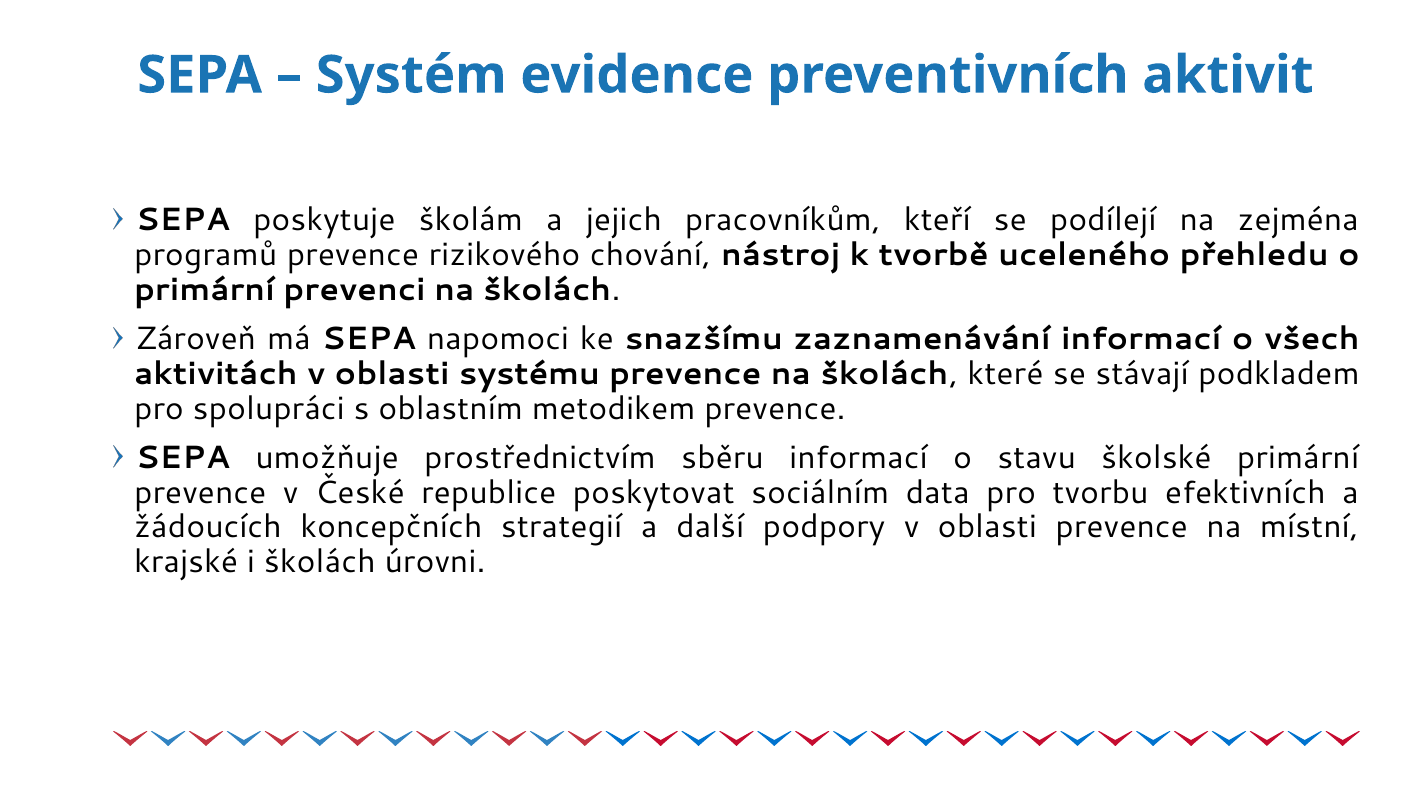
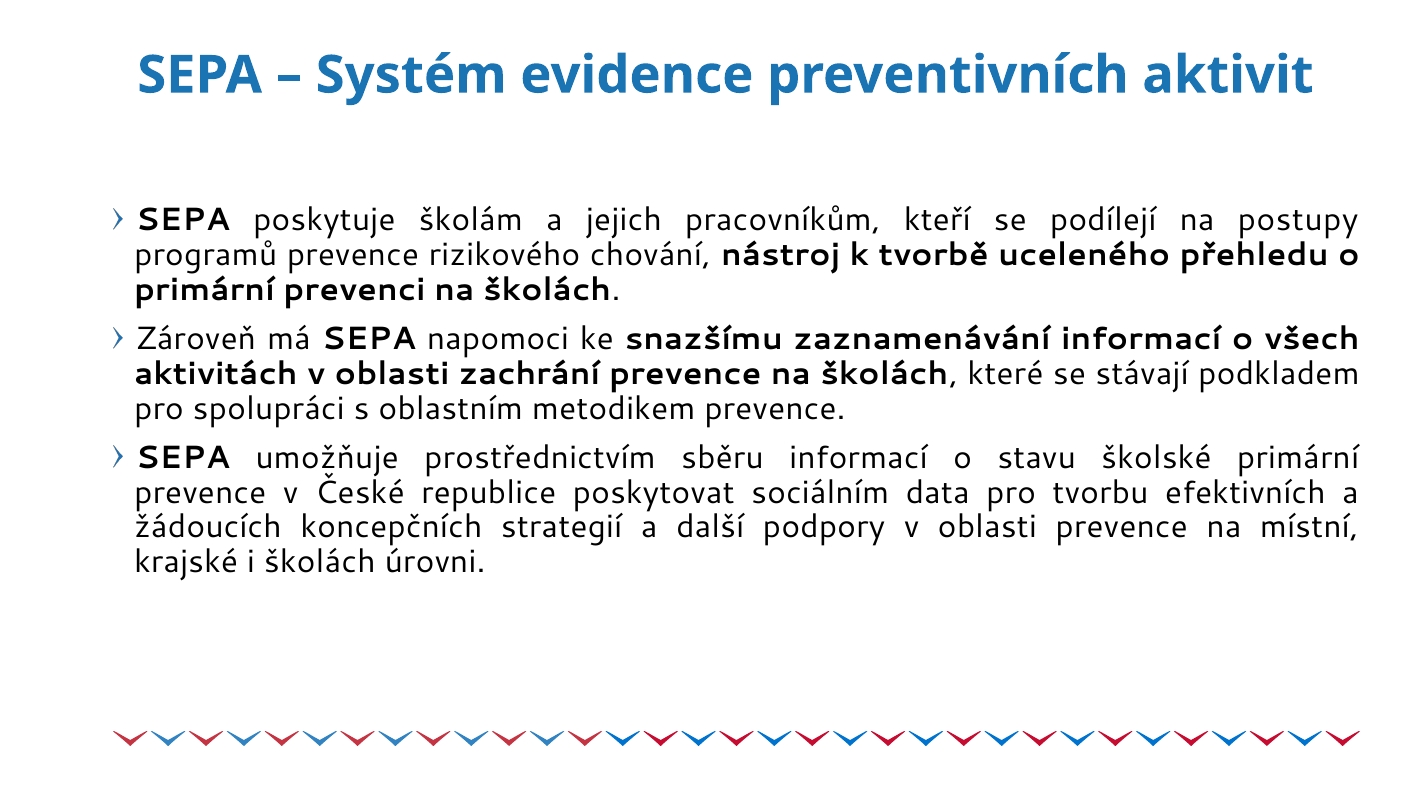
zejména: zejména -> postupy
systému: systému -> zachrání
